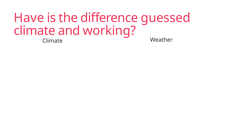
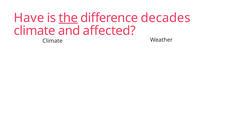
the underline: none -> present
guessed: guessed -> decades
working: working -> affected
